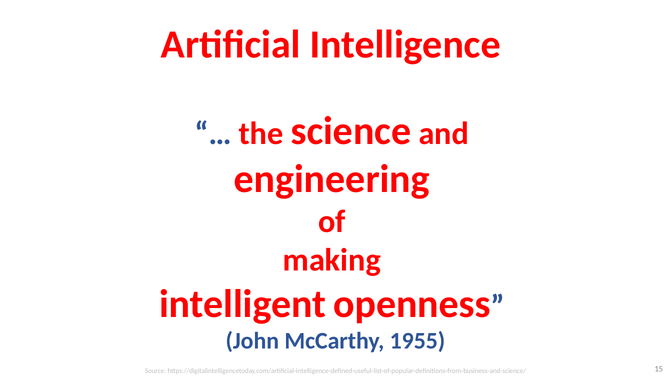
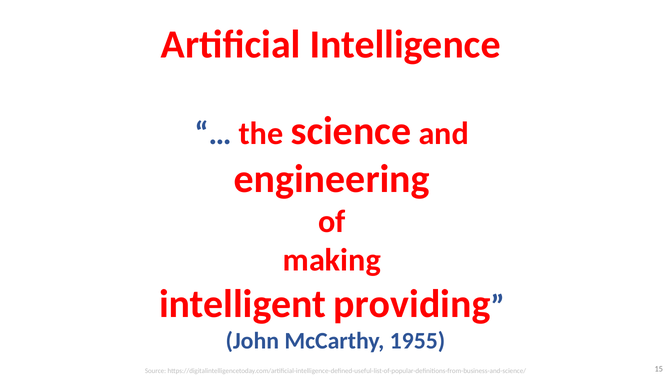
openness: openness -> providing
